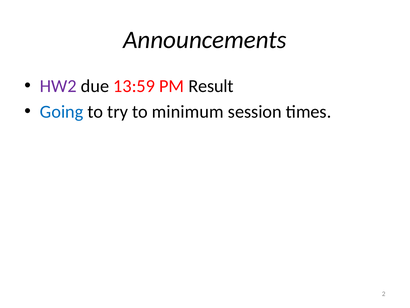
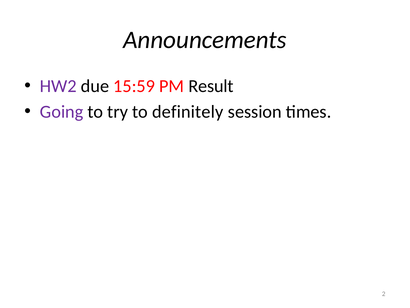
13:59: 13:59 -> 15:59
Going colour: blue -> purple
minimum: minimum -> definitely
